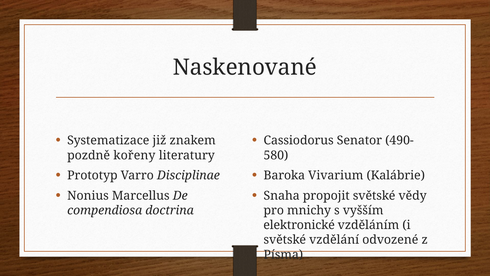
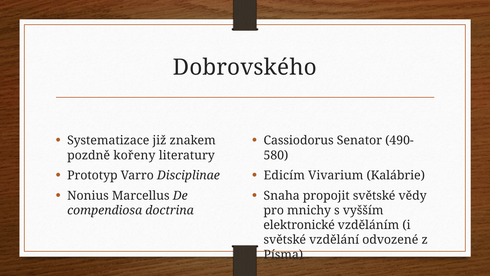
Naskenované: Naskenované -> Dobrovského
Baroka: Baroka -> Edicím
